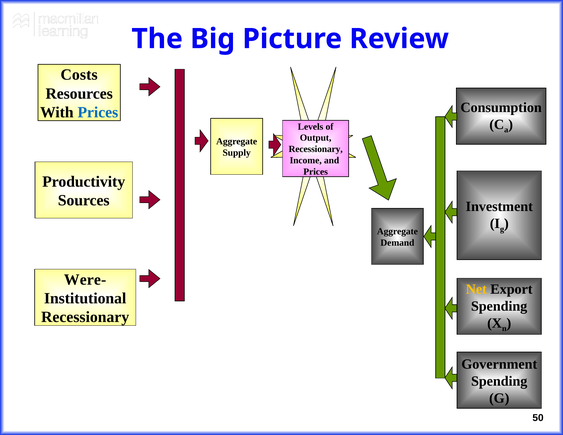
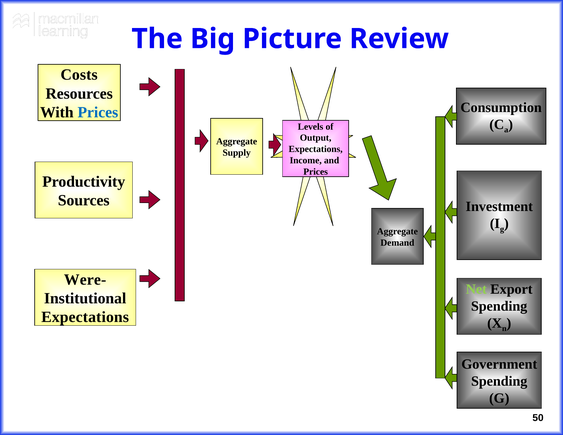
Recessionary at (316, 149): Recessionary -> Expectations
Net colour: yellow -> light green
Recessionary at (85, 317): Recessionary -> Expectations
